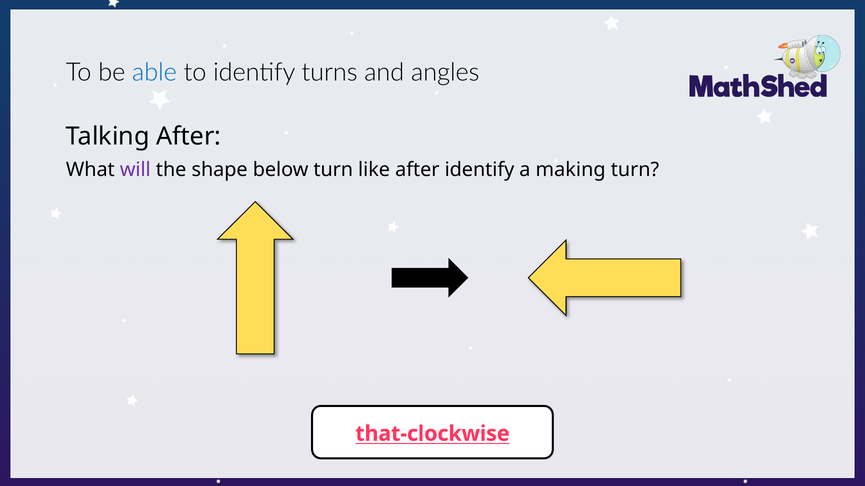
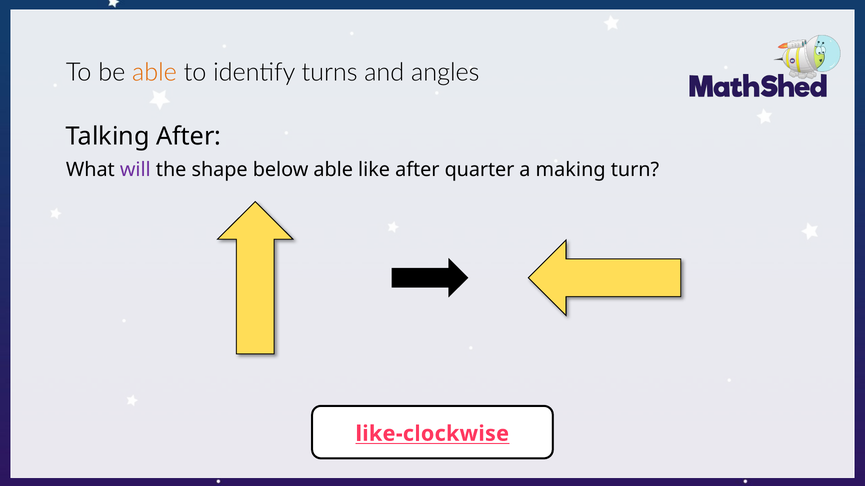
able at (154, 73) colour: blue -> orange
below turn: turn -> able
after identify: identify -> quarter
that-clockwise: that-clockwise -> like-clockwise
